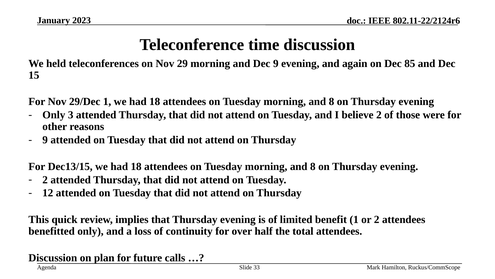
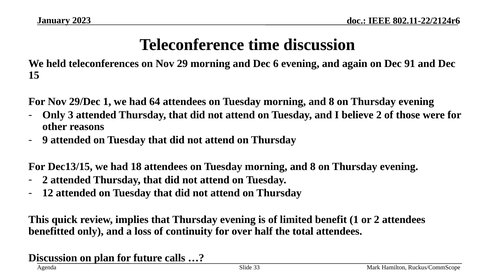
Dec 9: 9 -> 6
85: 85 -> 91
1 we had 18: 18 -> 64
